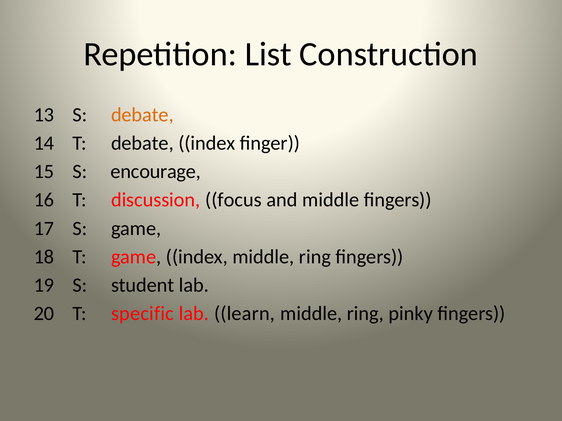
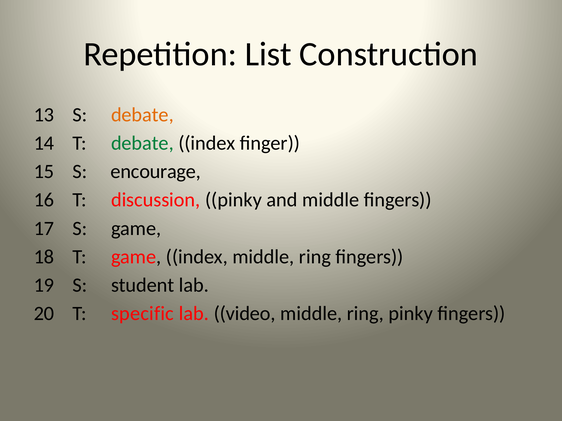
debate at (142, 143) colour: black -> green
discussion focus: focus -> pinky
learn: learn -> video
